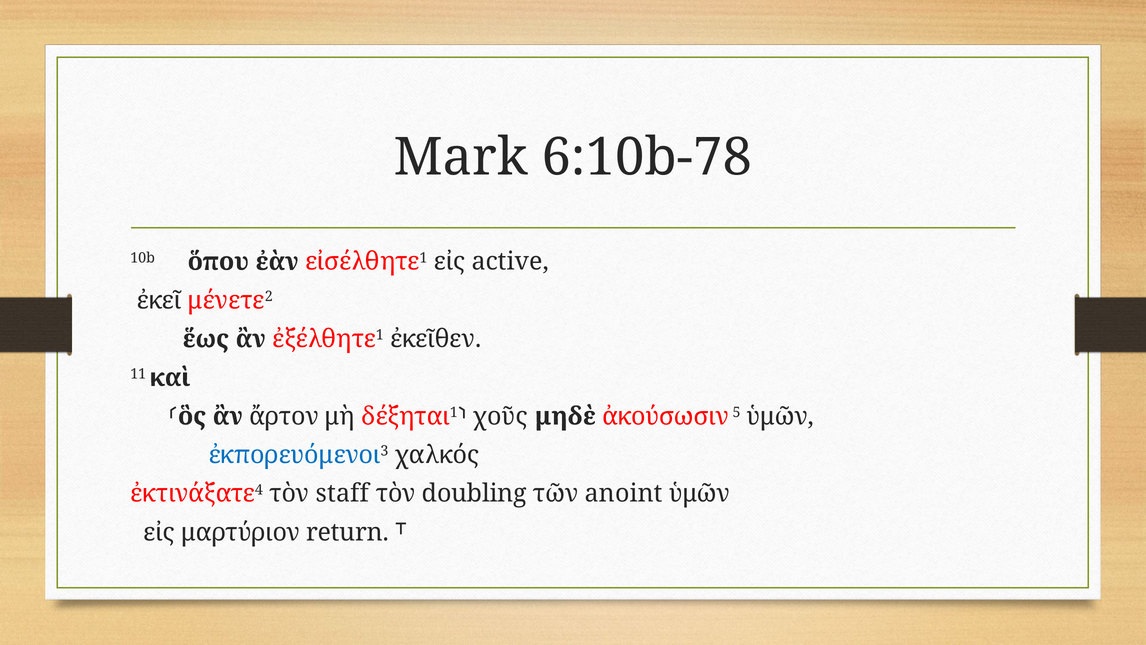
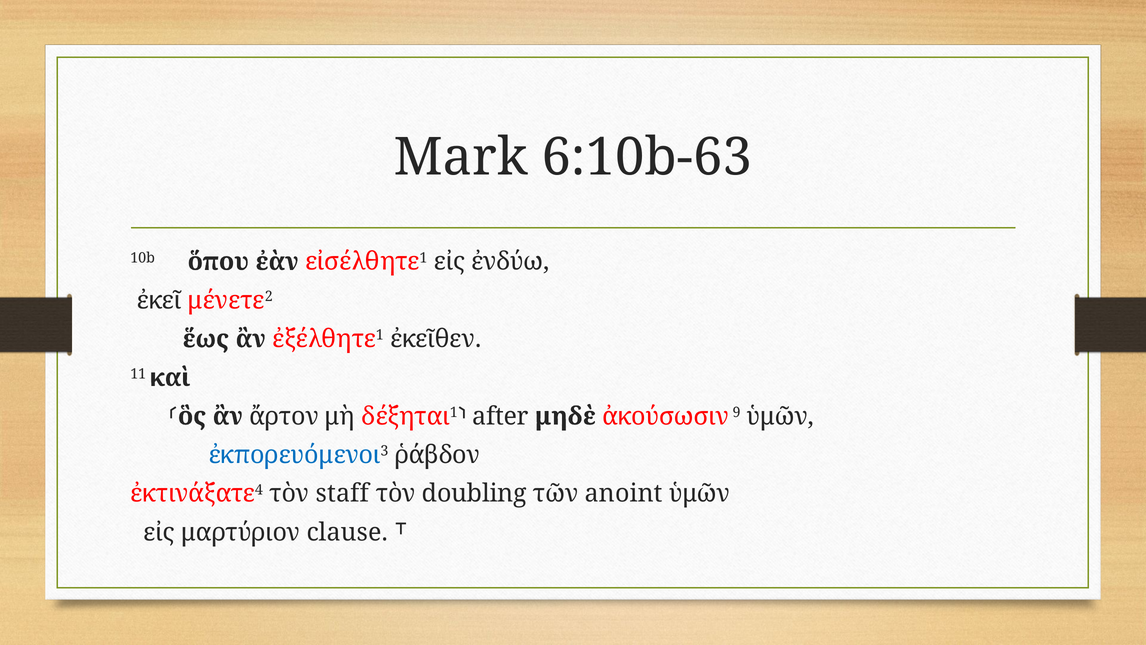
6:10b-78: 6:10b-78 -> 6:10b-63
active: active -> ἐνδύω
χοῦς: χοῦς -> after
5: 5 -> 9
χαλκός: χαλκός -> ῥάβδον
return: return -> clause
